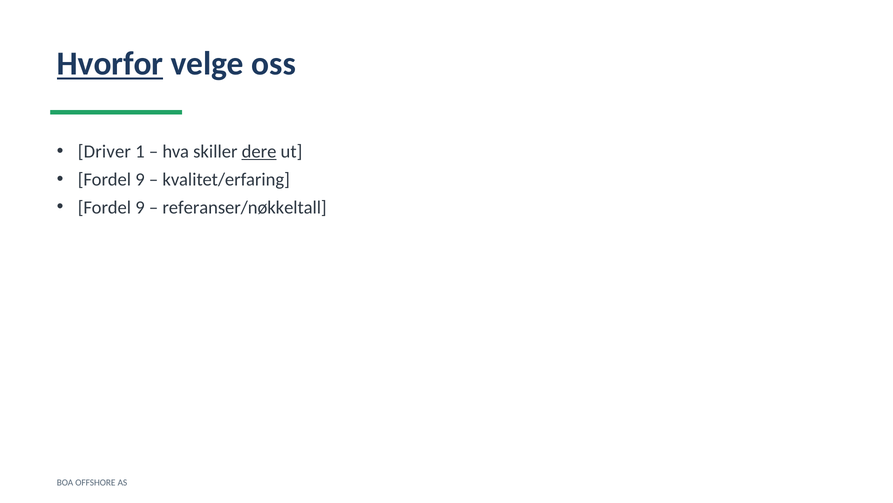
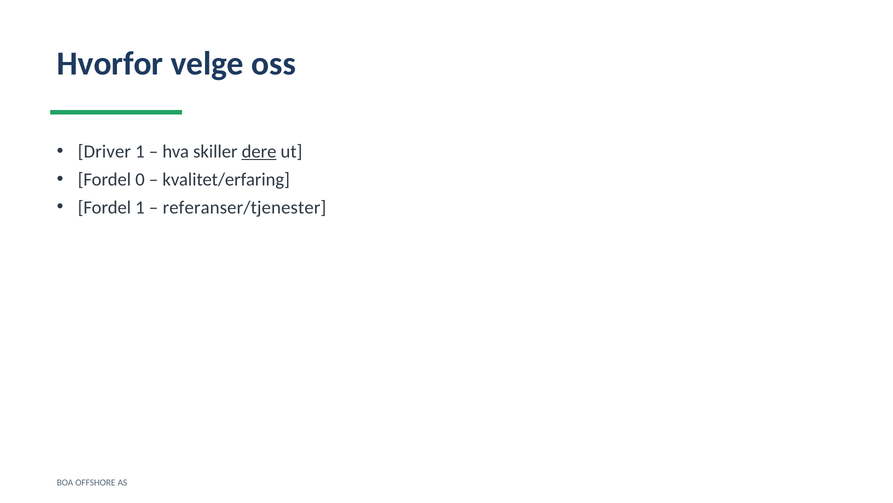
Hvorfor underline: present -> none
9 at (140, 179): 9 -> 0
9 at (140, 207): 9 -> 1
referanser/nøkkeltall: referanser/nøkkeltall -> referanser/tjenester
